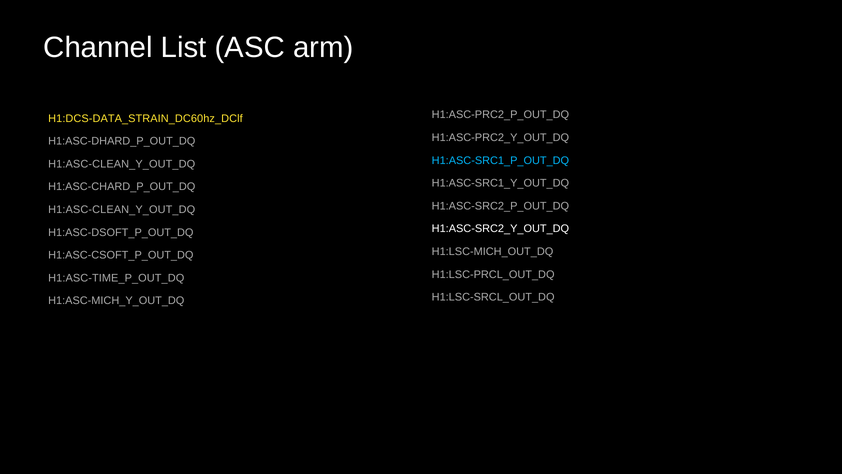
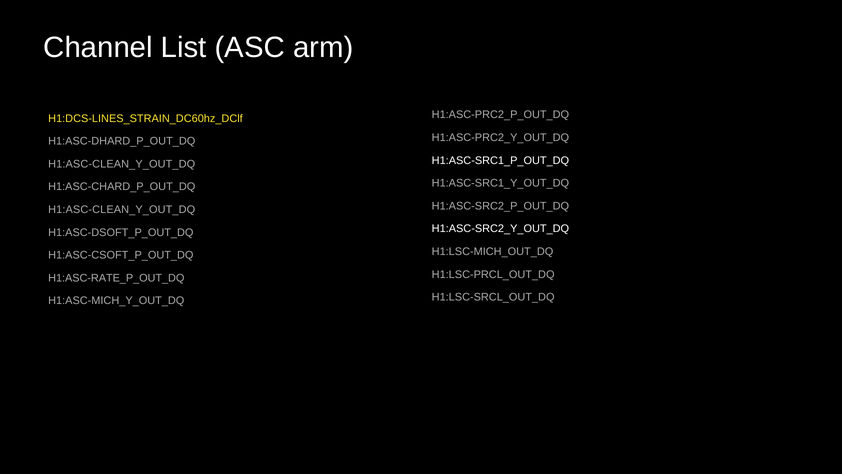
H1:DCS-DATA_STRAIN_DC60hz_DClf: H1:DCS-DATA_STRAIN_DC60hz_DClf -> H1:DCS-LINES_STRAIN_DC60hz_DClf
H1:ASC-SRC1_P_OUT_DQ colour: light blue -> white
H1:ASC-TIME_P_OUT_DQ: H1:ASC-TIME_P_OUT_DQ -> H1:ASC-RATE_P_OUT_DQ
